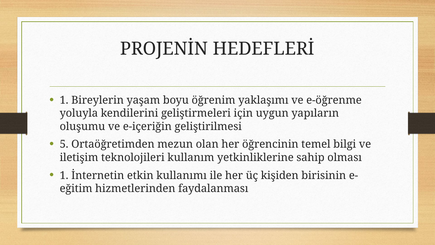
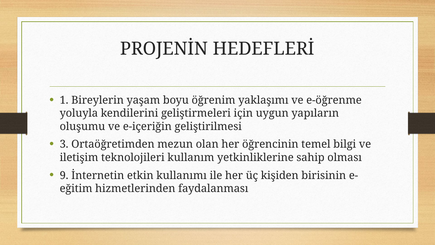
5: 5 -> 3
1 at (64, 175): 1 -> 9
